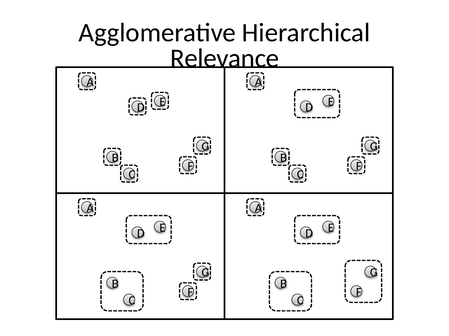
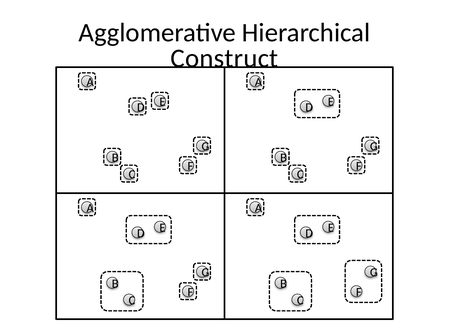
Relevance: Relevance -> Construct
